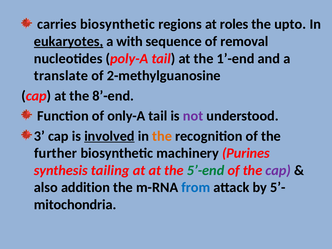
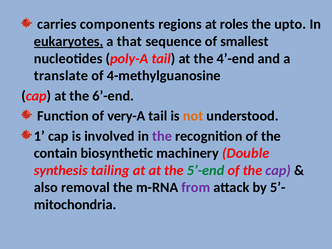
carries biosynthetic: biosynthetic -> components
with: with -> that
removal: removal -> smallest
1’-end: 1’-end -> 4’-end
2-methylguanosine: 2-methylguanosine -> 4-methylguanosine
8’-end: 8’-end -> 6’-end
only-A: only-A -> very-A
not colour: purple -> orange
3: 3 -> 1
involved underline: present -> none
the at (162, 136) colour: orange -> purple
further: further -> contain
Purines: Purines -> Double
addition: addition -> removal
from colour: blue -> purple
